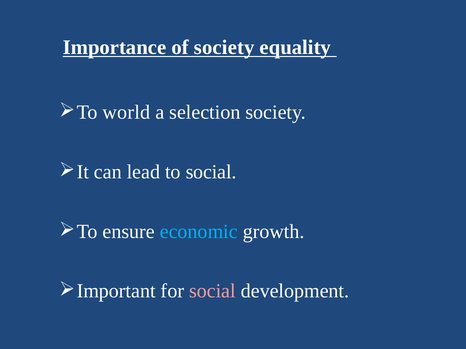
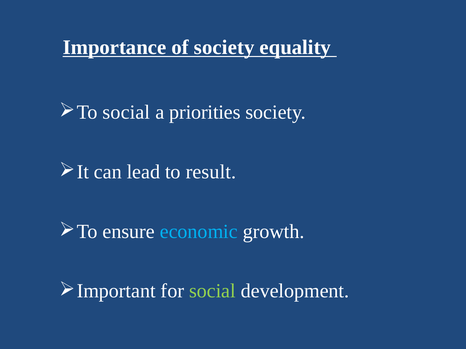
world at (126, 112): world -> social
selection: selection -> priorities
to social: social -> result
social at (212, 291) colour: pink -> light green
